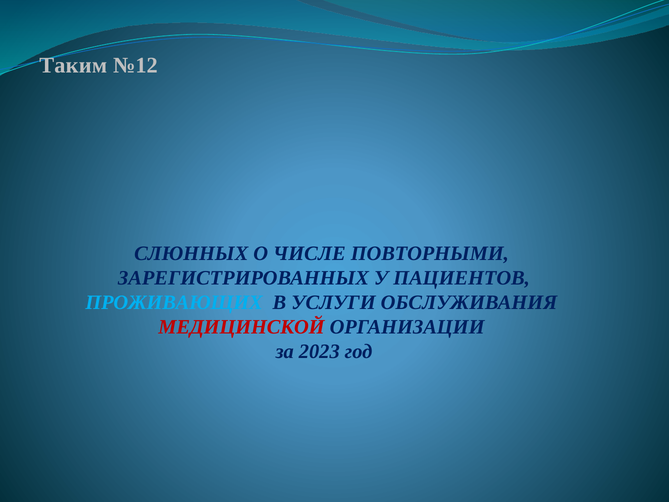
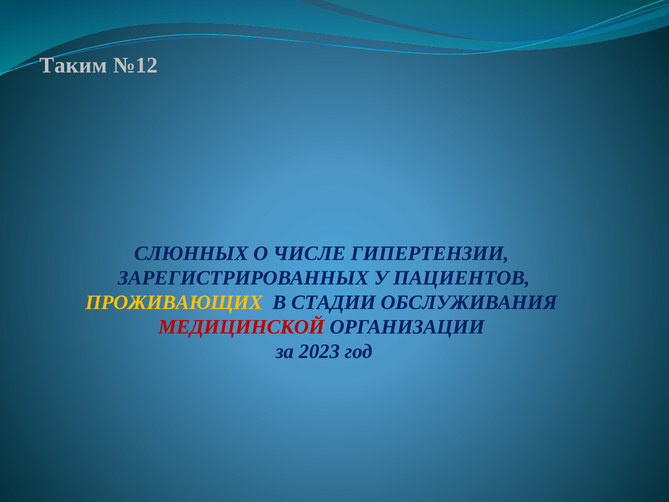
ПОВТОРНЫМИ: ПОВТОРНЫМИ -> ГИПЕРТЕНЗИИ
ПРОЖИВАЮЩИХ colour: light blue -> yellow
УСЛУГИ: УСЛУГИ -> СТАДИИ
